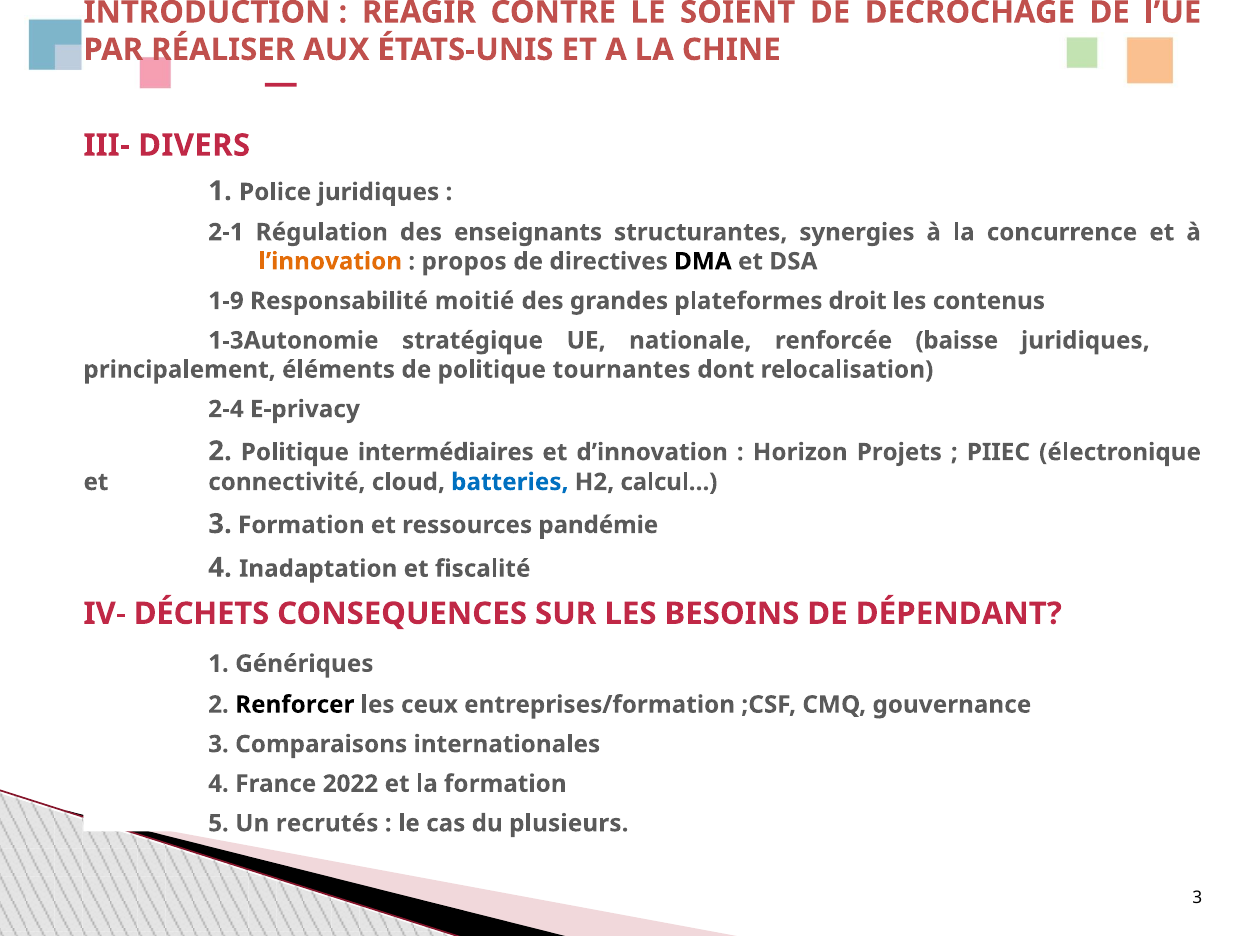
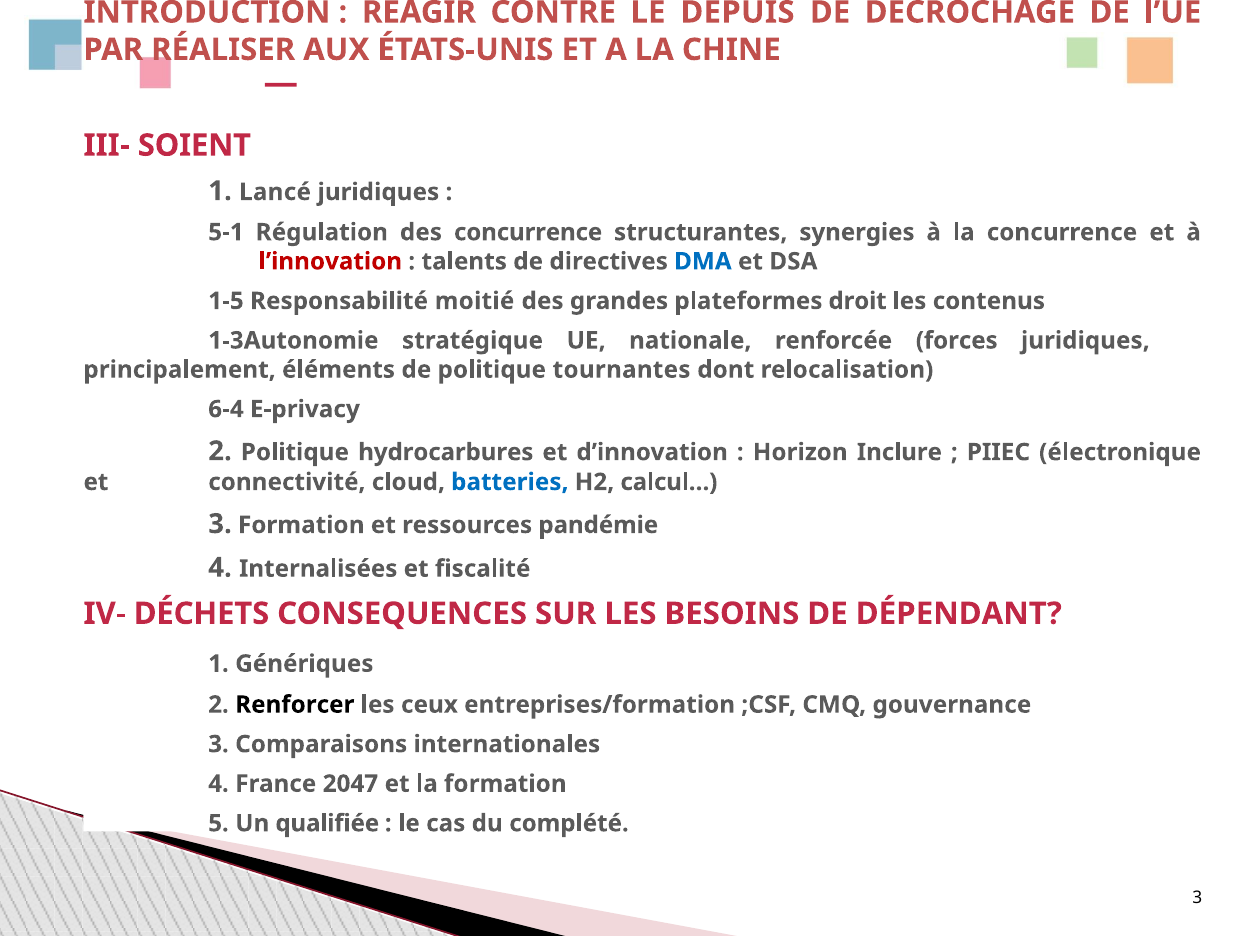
SOIENT: SOIENT -> DEPUIS
DIVERS: DIVERS -> SOIENT
Police: Police -> Lancé
2-1: 2-1 -> 5-1
des enseignants: enseignants -> concurrence
l’innovation colour: orange -> red
propos: propos -> talents
DMA colour: black -> blue
1-9: 1-9 -> 1-5
baisse: baisse -> forces
2-4: 2-4 -> 6-4
intermédiaires: intermédiaires -> hydrocarbures
Projets: Projets -> Inclure
Inadaptation: Inadaptation -> Internalisées
2022: 2022 -> 2047
recrutés: recrutés -> qualifiée
plusieurs: plusieurs -> complété
